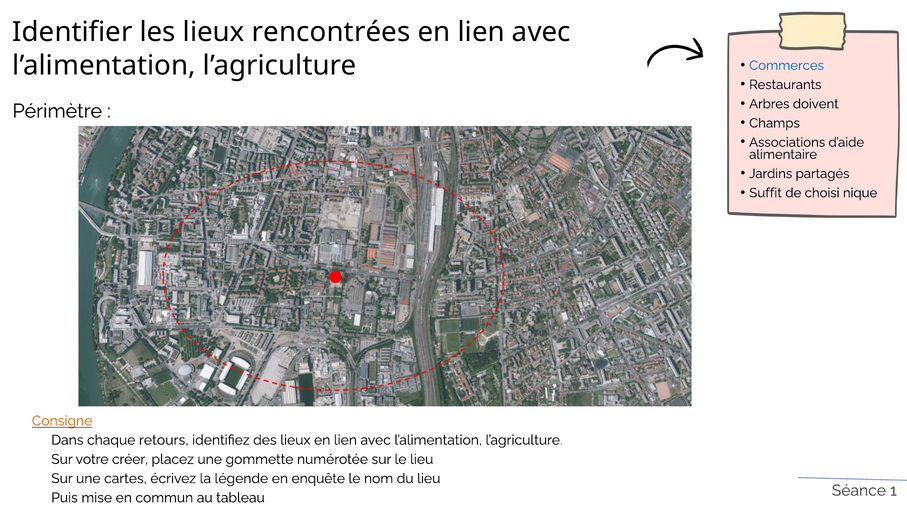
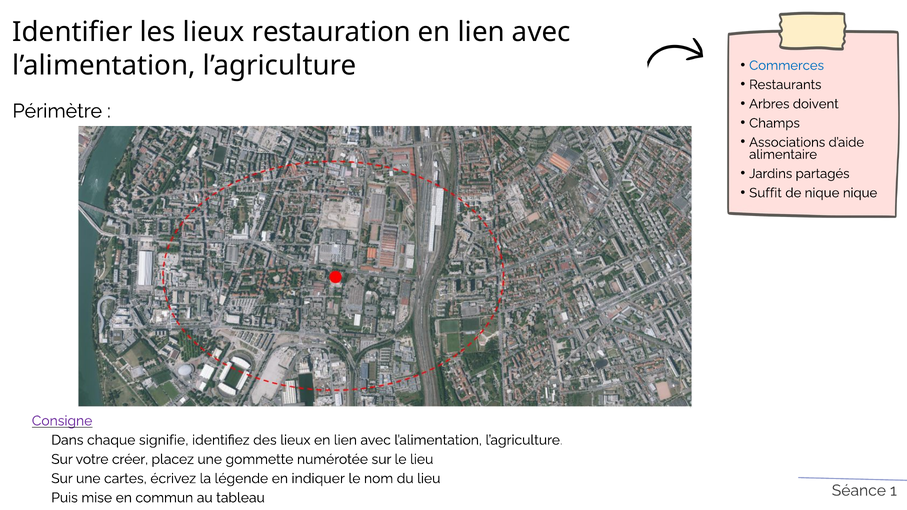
rencontrées: rencontrées -> restauration
de choisi: choisi -> nique
Consigne colour: orange -> purple
retours: retours -> signifie
enquête: enquête -> indiquer
